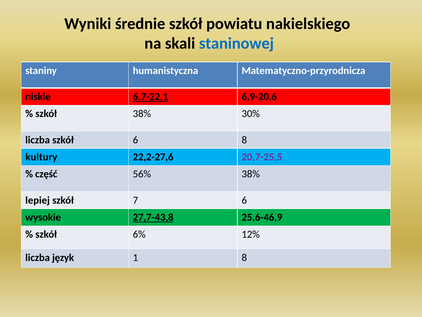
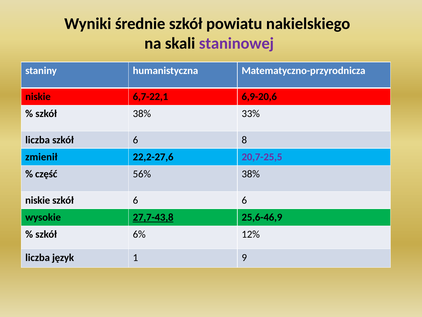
staninowej colour: blue -> purple
6,7-22,1 underline: present -> none
30%: 30% -> 33%
kultury: kultury -> zmienił
lepiej at (38, 200): lepiej -> niskie
7 at (135, 200): 7 -> 6
1 8: 8 -> 9
